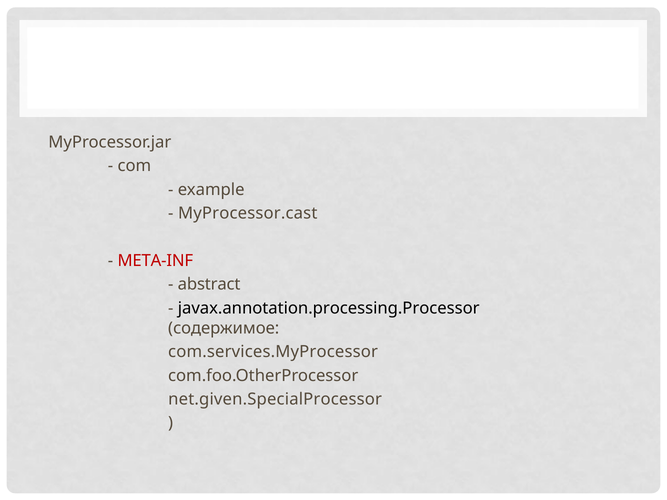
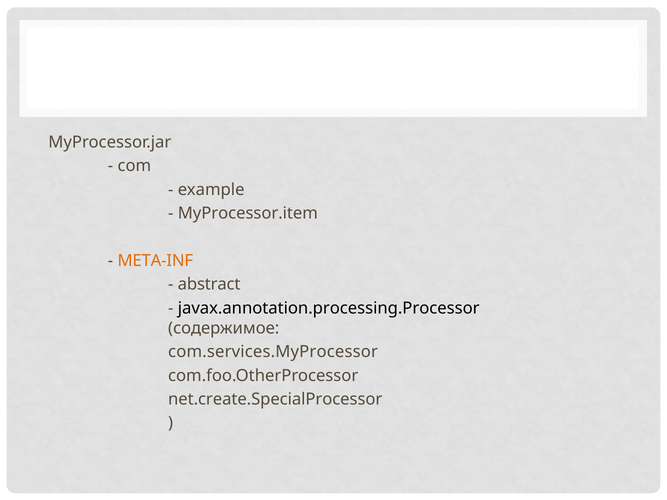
MyProcessor.cast: MyProcessor.cast -> MyProcessor.item
META-INF colour: red -> orange
net.given.SpecialProcessor: net.given.SpecialProcessor -> net.create.SpecialProcessor
